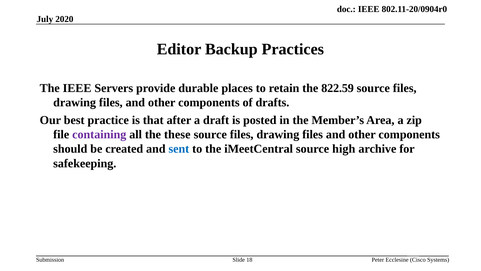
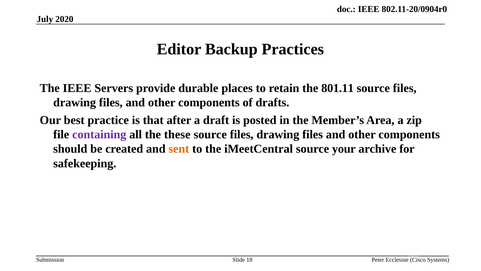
822.59: 822.59 -> 801.11
sent colour: blue -> orange
high: high -> your
